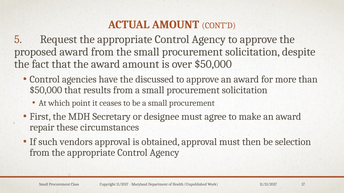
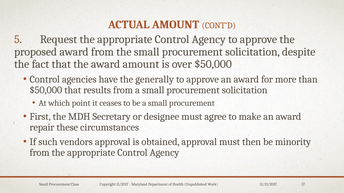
discussed: discussed -> generally
selection: selection -> minority
